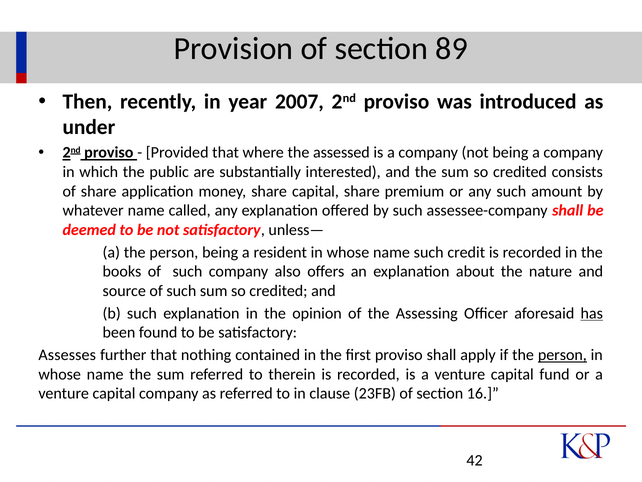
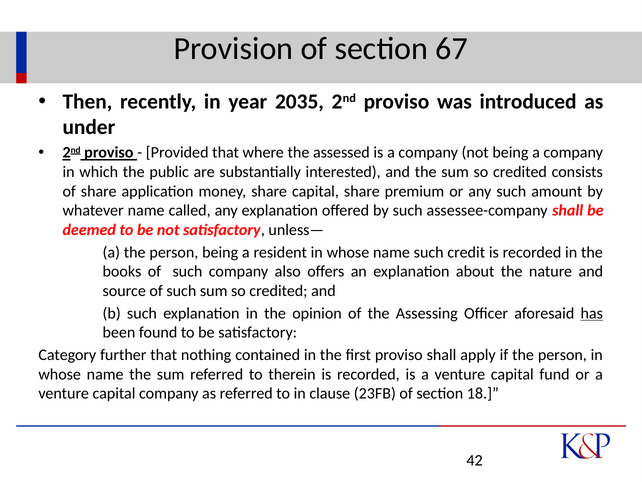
89: 89 -> 67
2007: 2007 -> 2035
Assesses: Assesses -> Category
person at (562, 355) underline: present -> none
16: 16 -> 18
